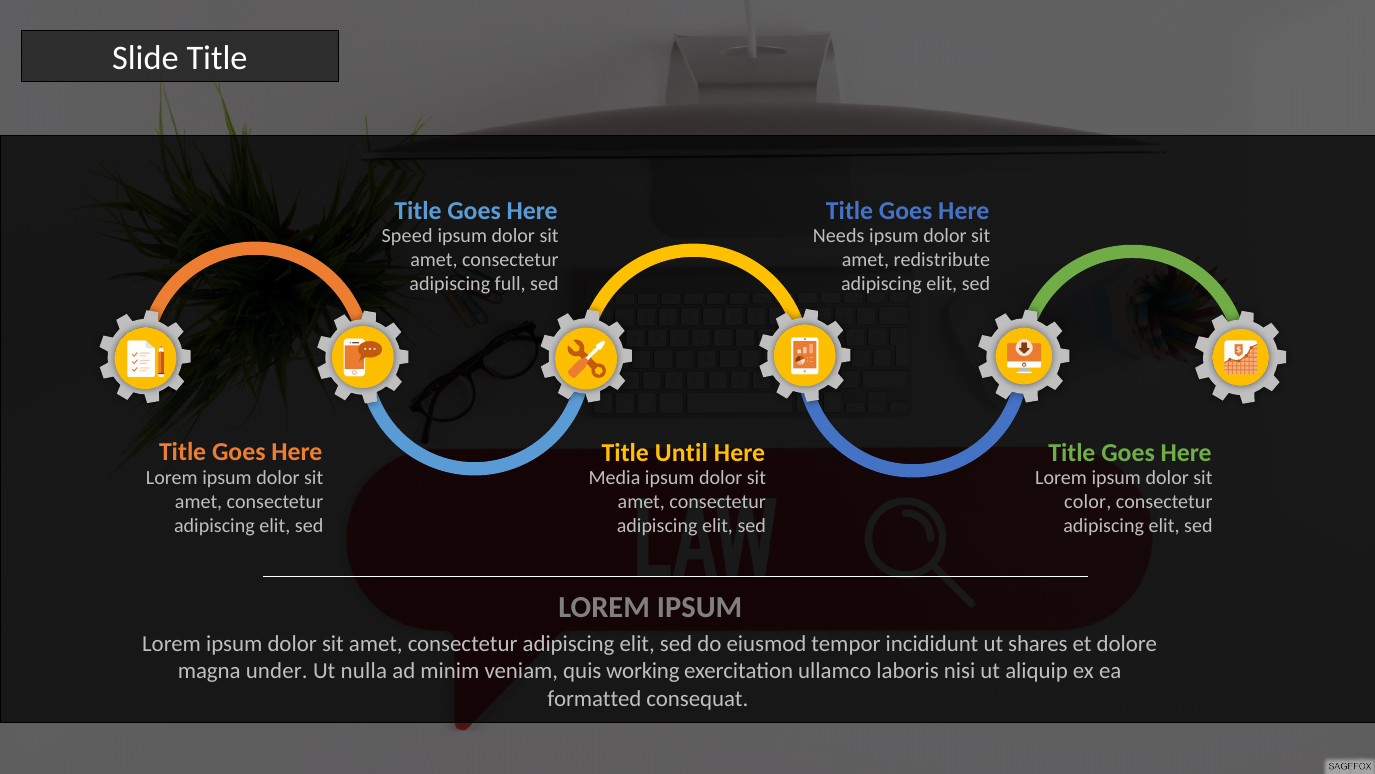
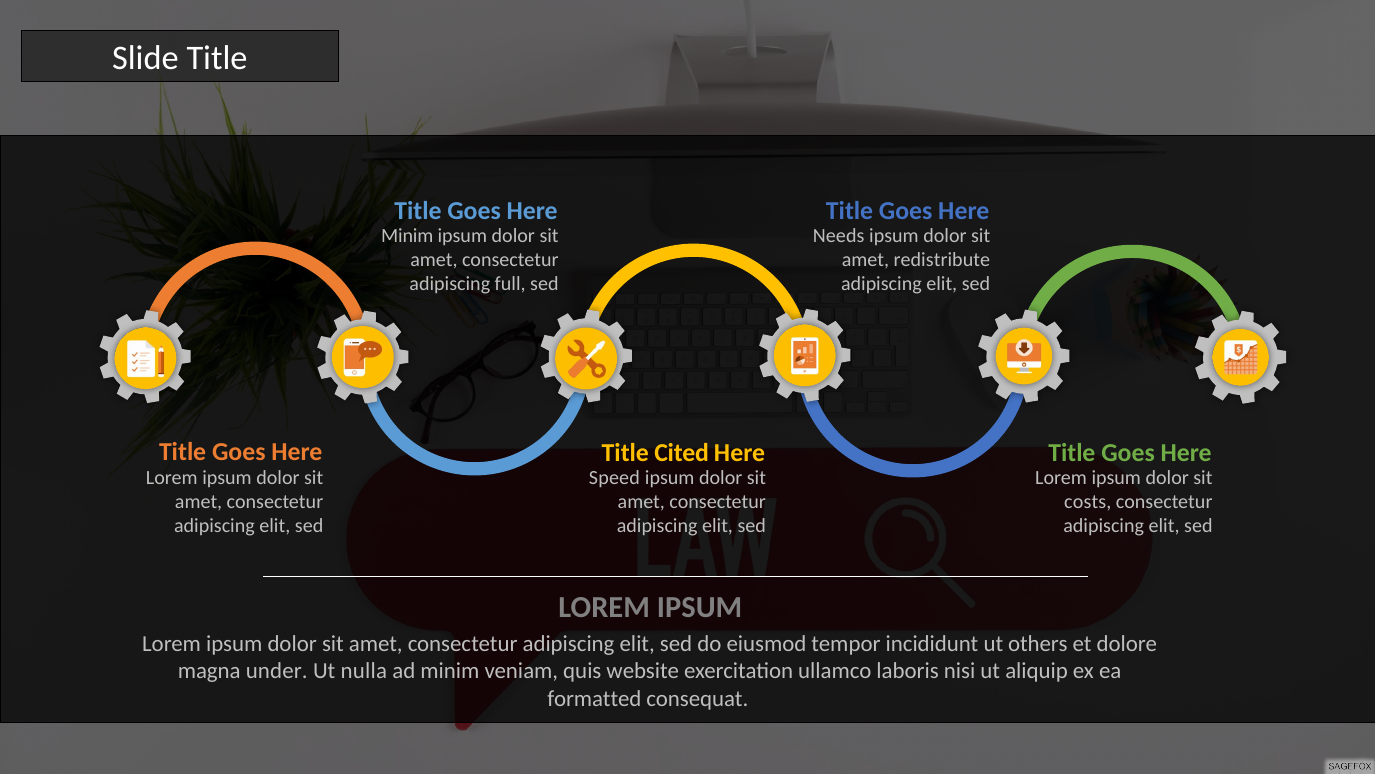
Speed at (407, 236): Speed -> Minim
Until: Until -> Cited
Media: Media -> Speed
color: color -> costs
shares: shares -> others
working: working -> website
